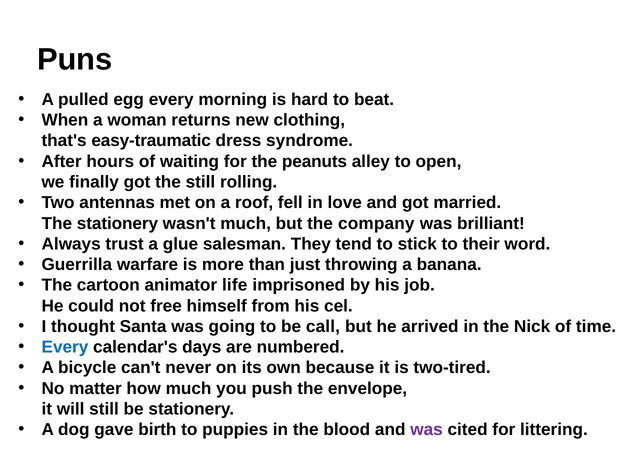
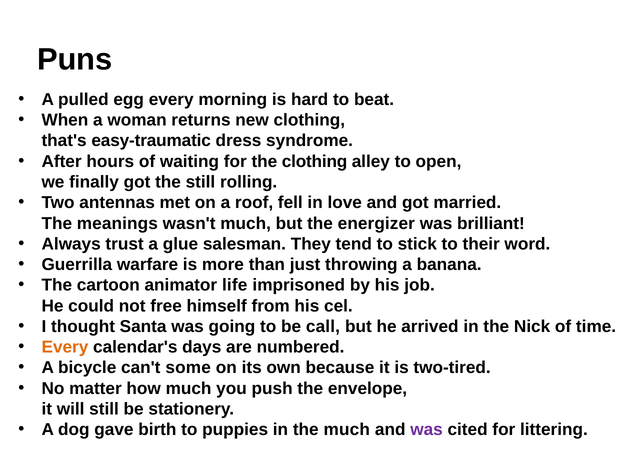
the peanuts: peanuts -> clothing
The stationery: stationery -> meanings
company: company -> energizer
Every at (65, 347) colour: blue -> orange
never: never -> some
the blood: blood -> much
